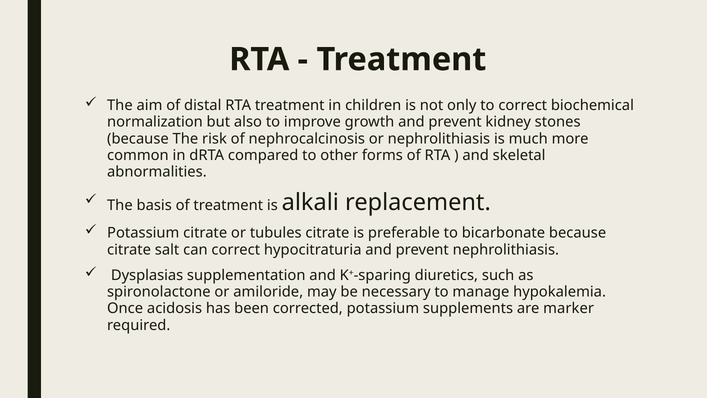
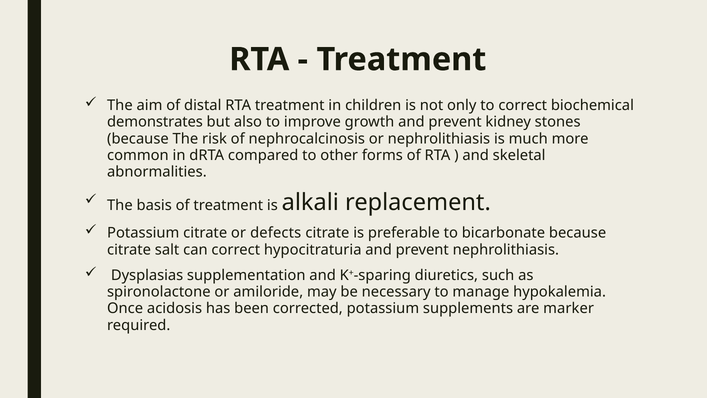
normalization: normalization -> demonstrates
tubules: tubules -> defects
